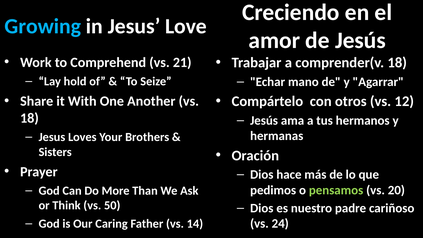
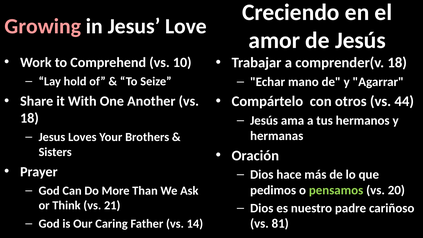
Growing colour: light blue -> pink
21: 21 -> 10
12: 12 -> 44
50: 50 -> 21
24: 24 -> 81
